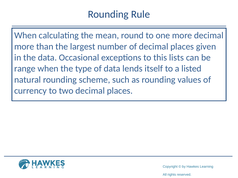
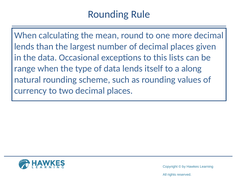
more at (24, 47): more -> lends
listed: listed -> along
